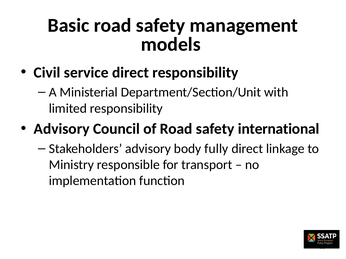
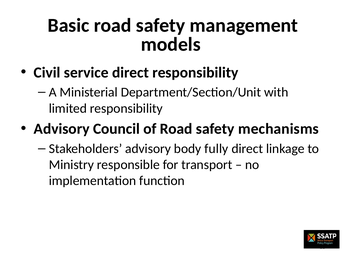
international: international -> mechanisms
